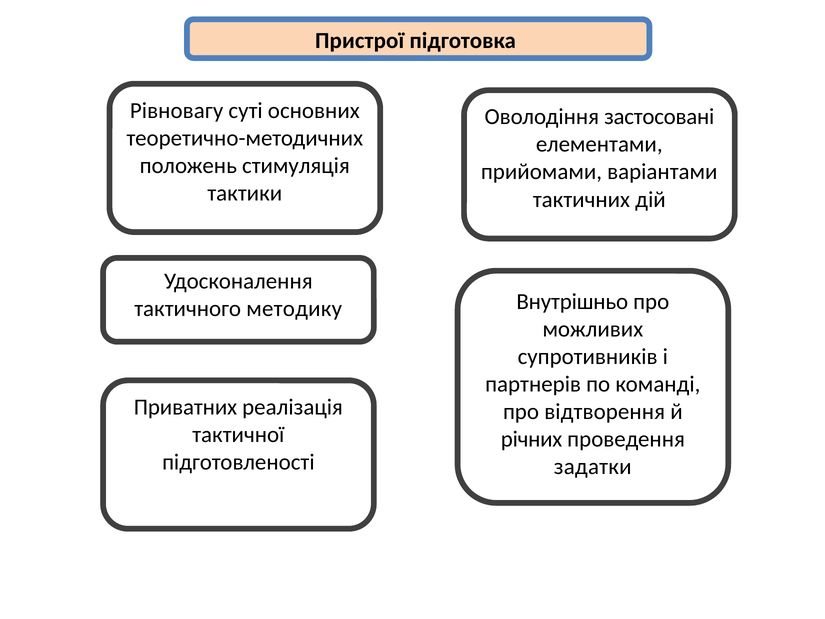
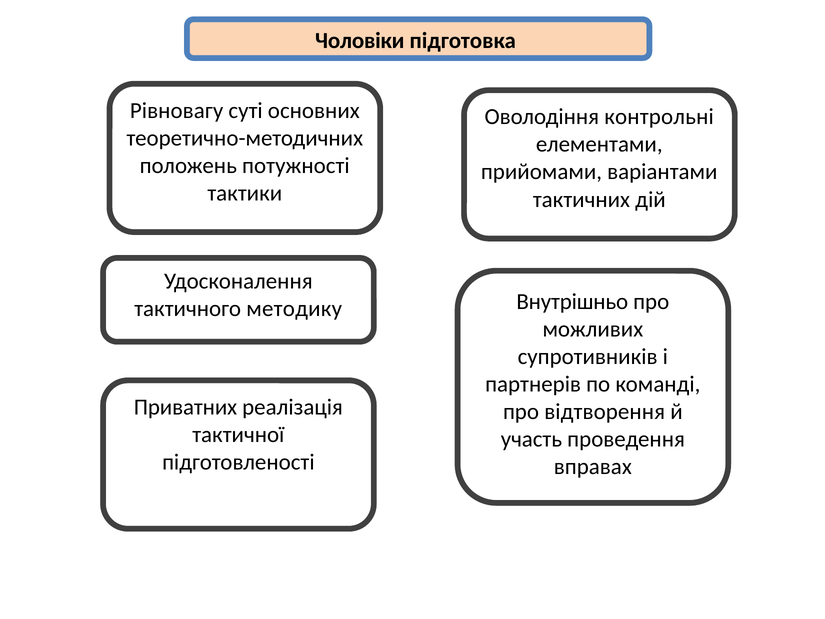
Пристрої: Пристрої -> Чоловіки
застосовані: застосовані -> контрольні
стимуляція: стимуляція -> потужності
річних: річних -> участь
задатки: задатки -> вправах
